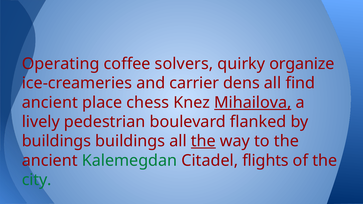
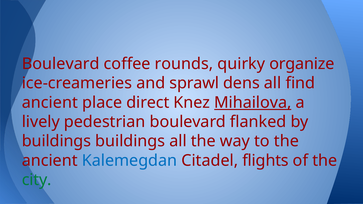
Operating at (61, 64): Operating -> Boulevard
solvers: solvers -> rounds
carrier: carrier -> sprawl
chess: chess -> direct
the at (203, 141) underline: present -> none
Kalemegdan colour: green -> blue
